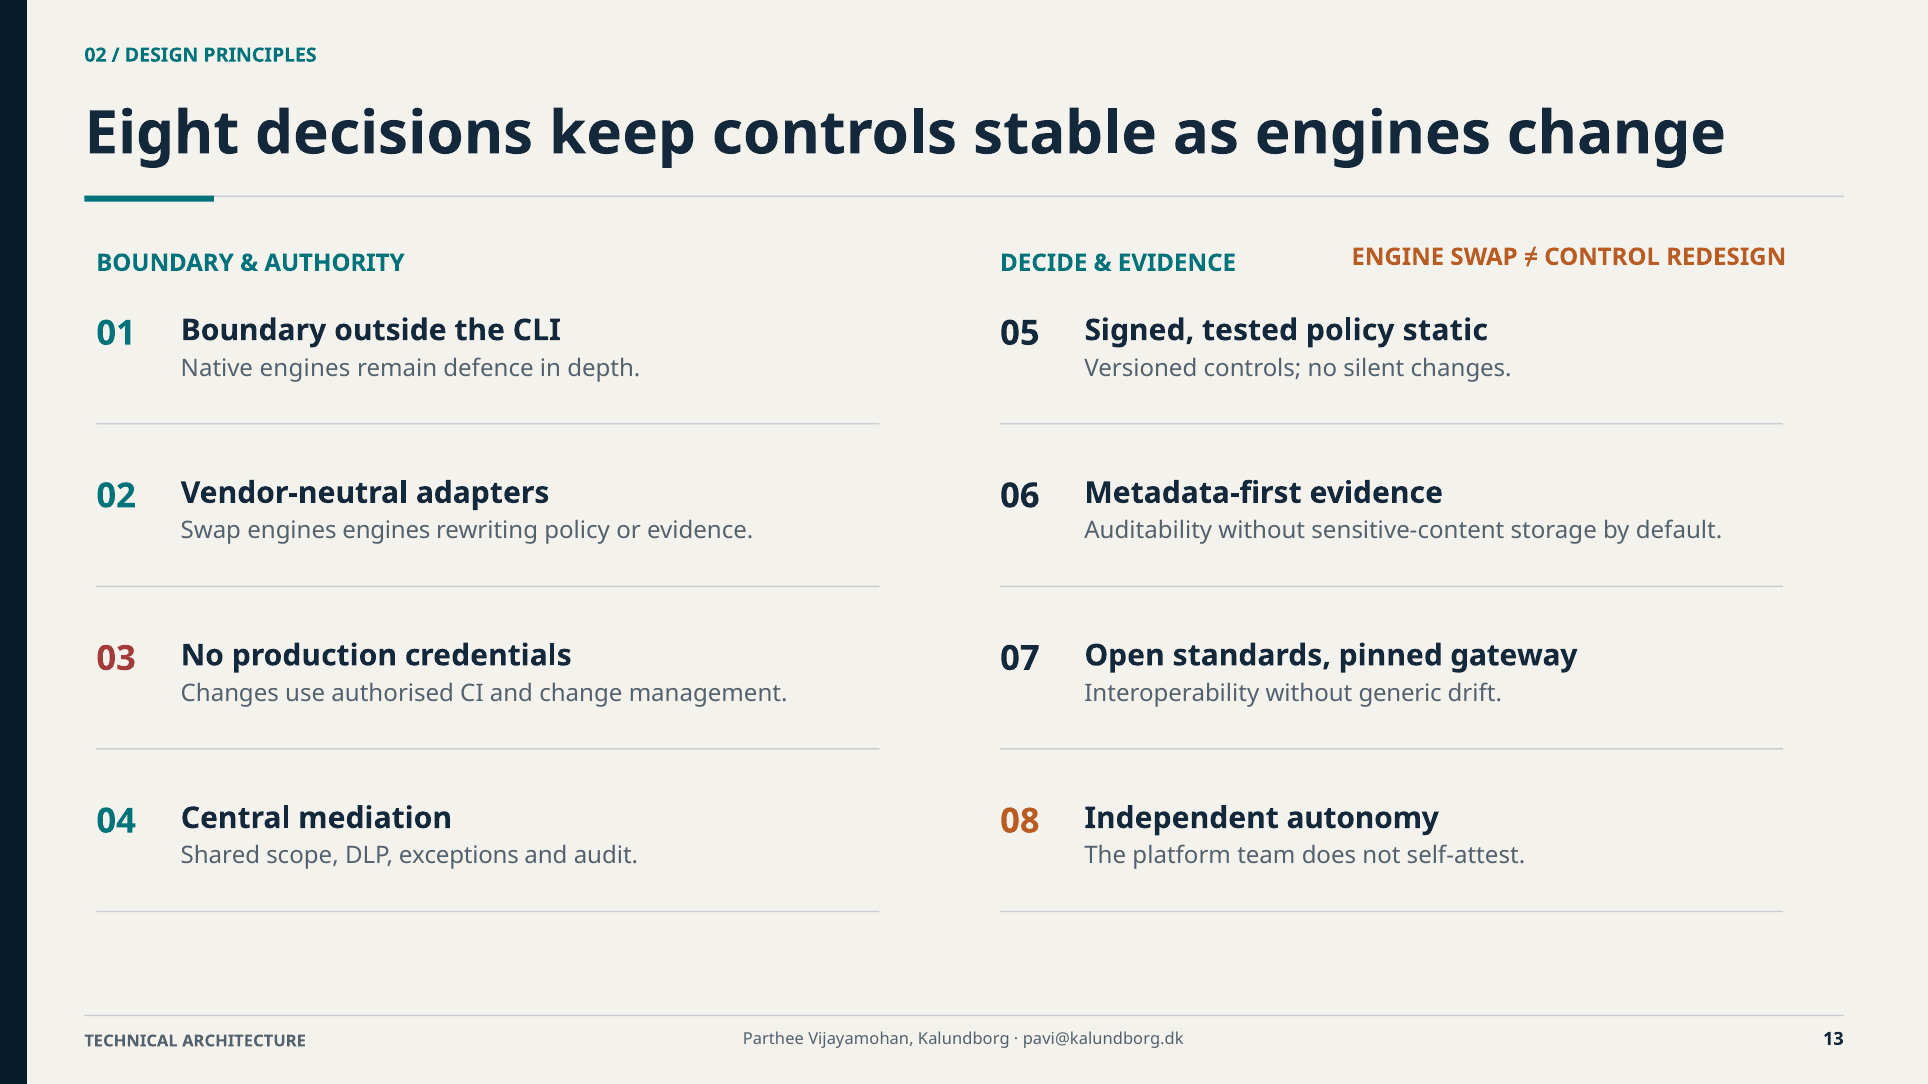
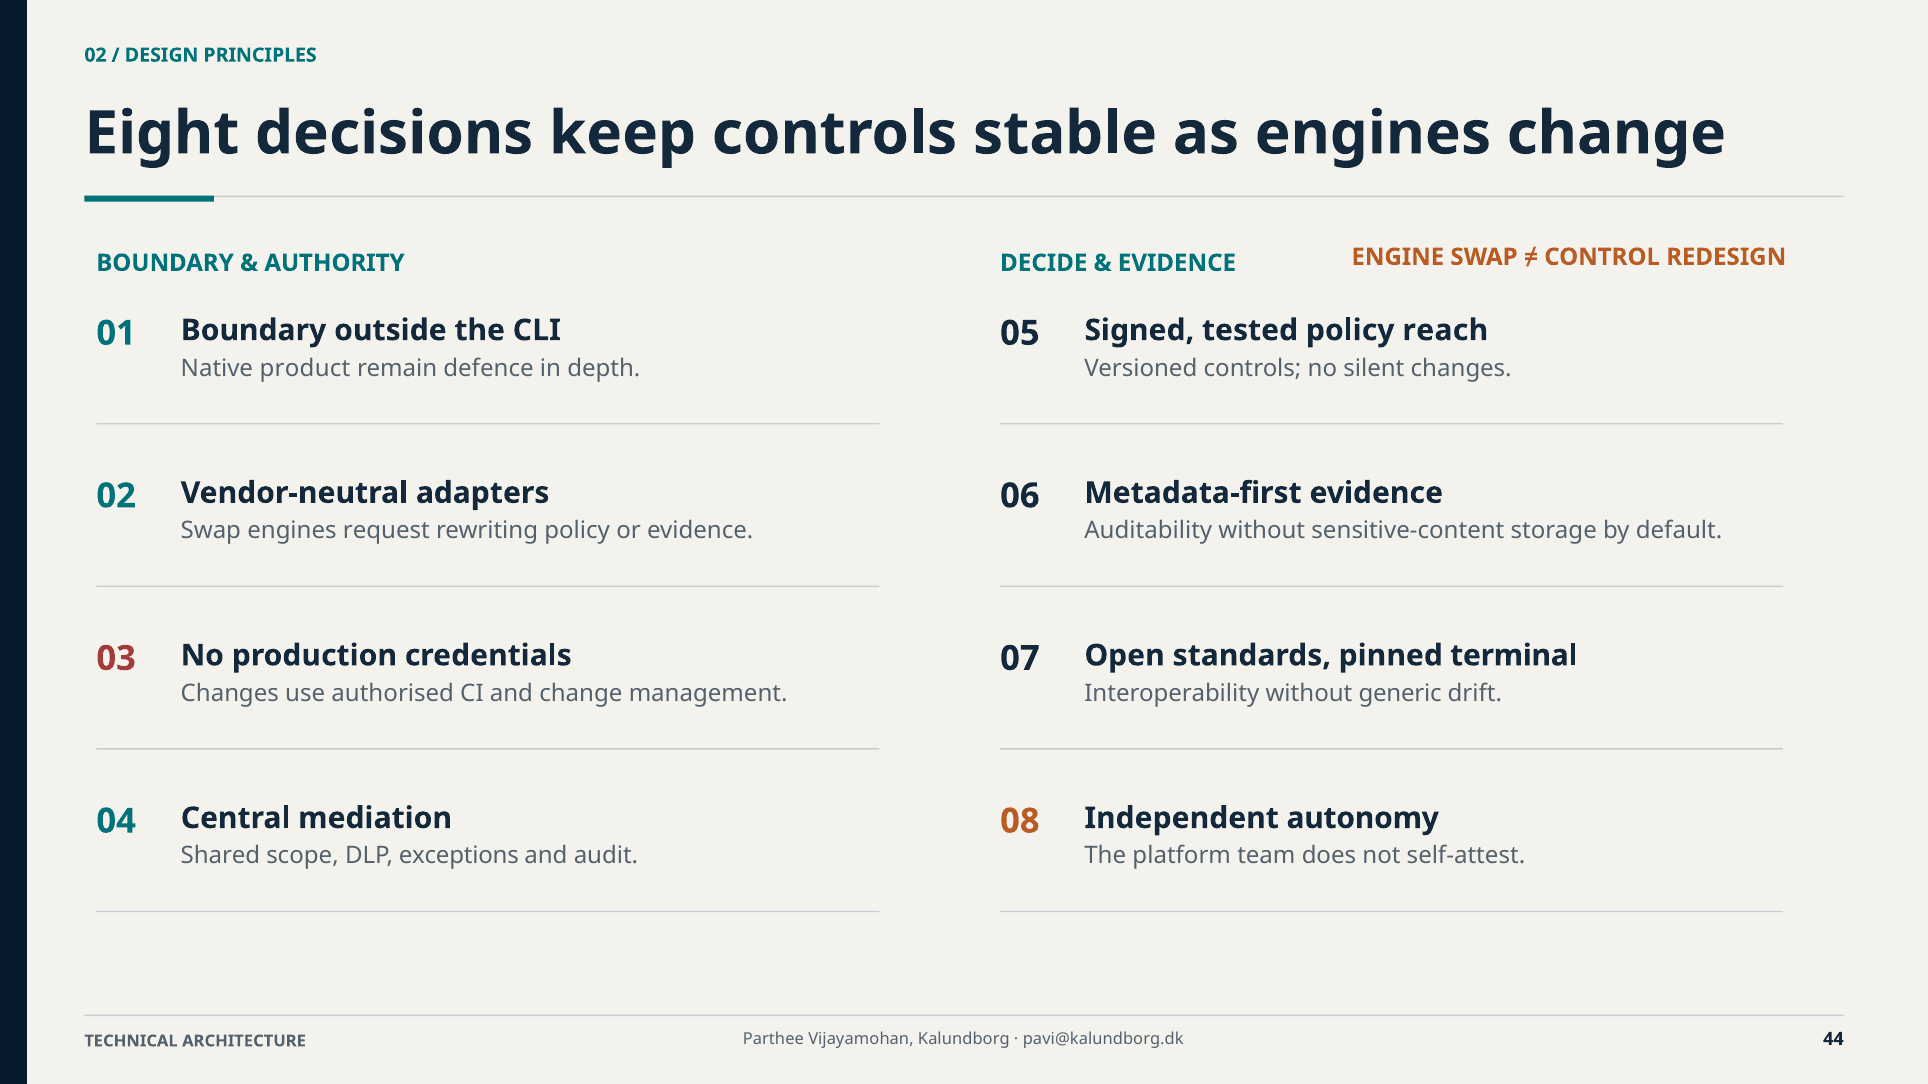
static: static -> reach
Native engines: engines -> product
engines engines: engines -> request
gateway: gateway -> terminal
13: 13 -> 44
